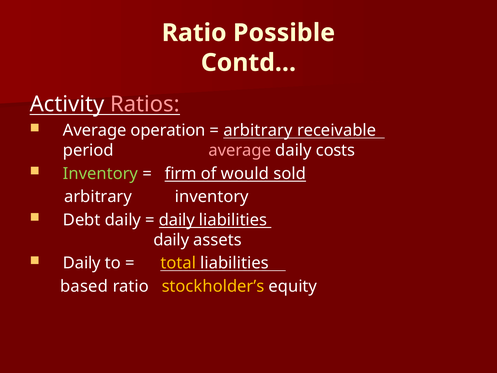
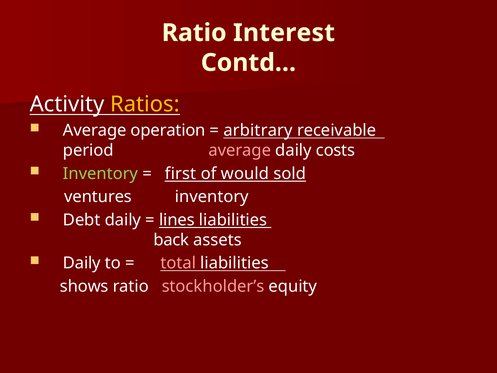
Possible: Possible -> Interest
Ratios colour: pink -> yellow
firm: firm -> first
arbitrary at (98, 197): arbitrary -> ventures
daily at (177, 220): daily -> lines
daily at (171, 240): daily -> back
total colour: yellow -> pink
based: based -> shows
stockholder’s colour: yellow -> pink
